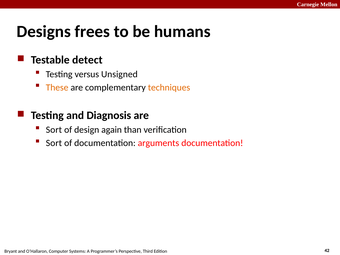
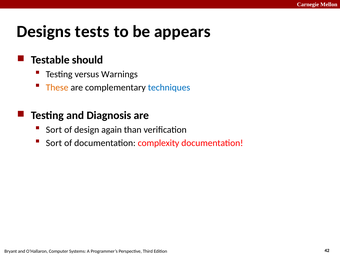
frees: frees -> tests
humans: humans -> appears
detect: detect -> should
Unsigned: Unsigned -> Warnings
techniques colour: orange -> blue
arguments: arguments -> complexity
